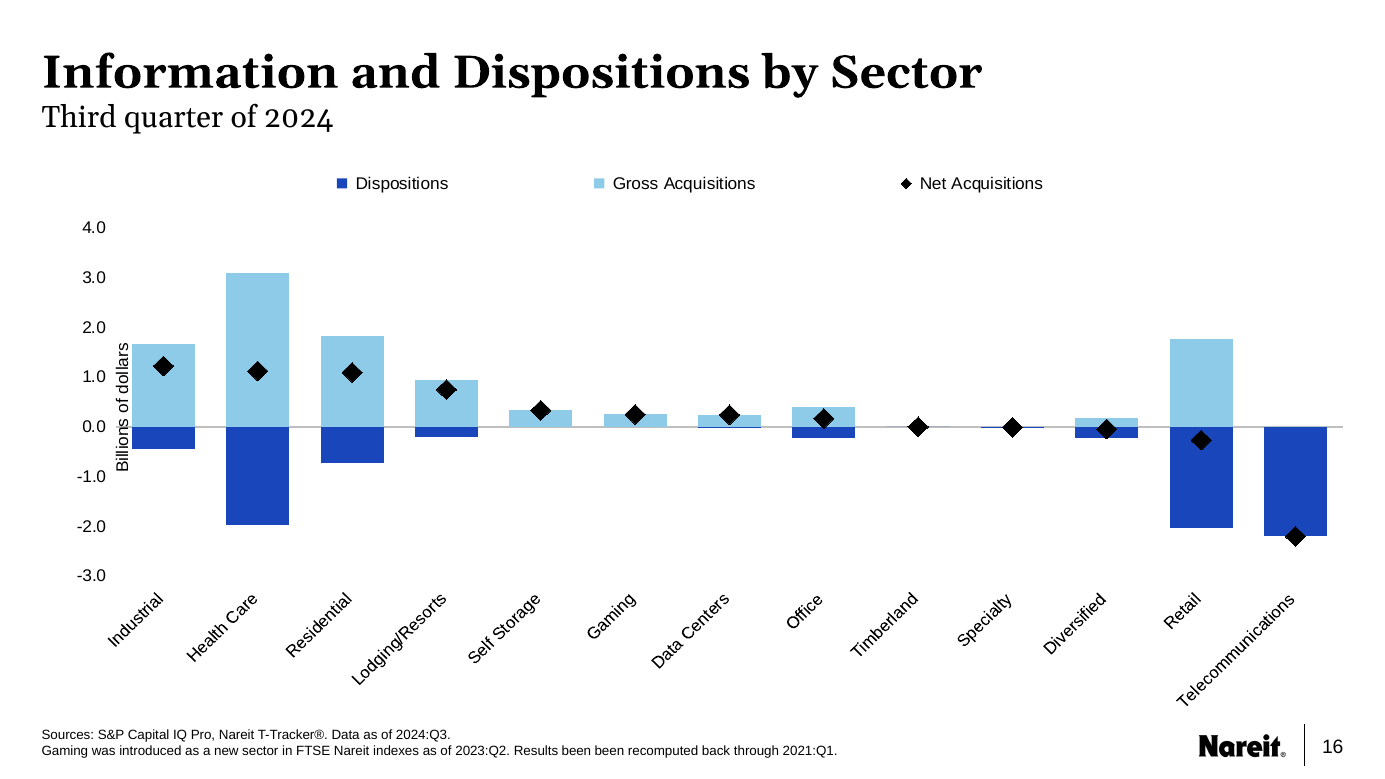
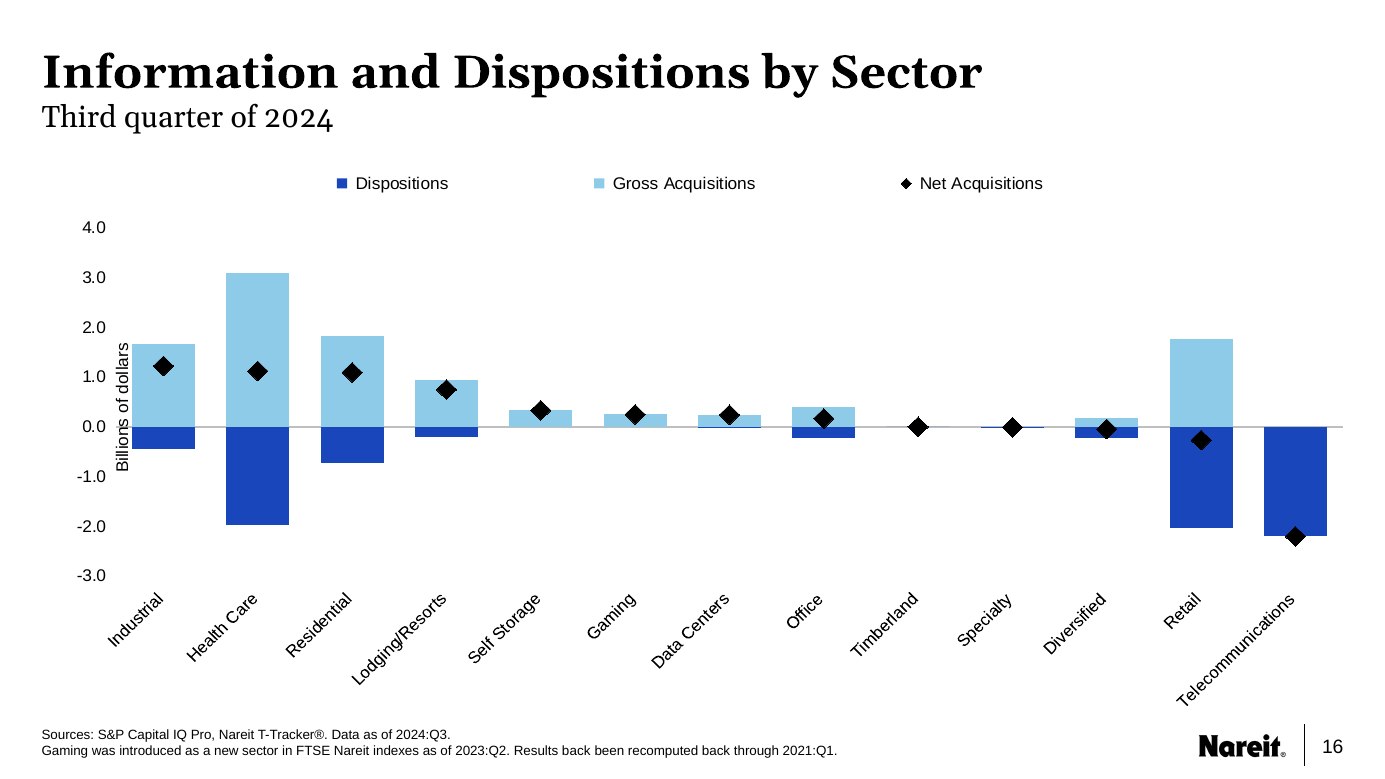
Results been: been -> back
